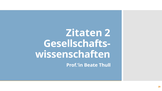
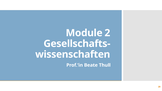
Zitaten: Zitaten -> Module
